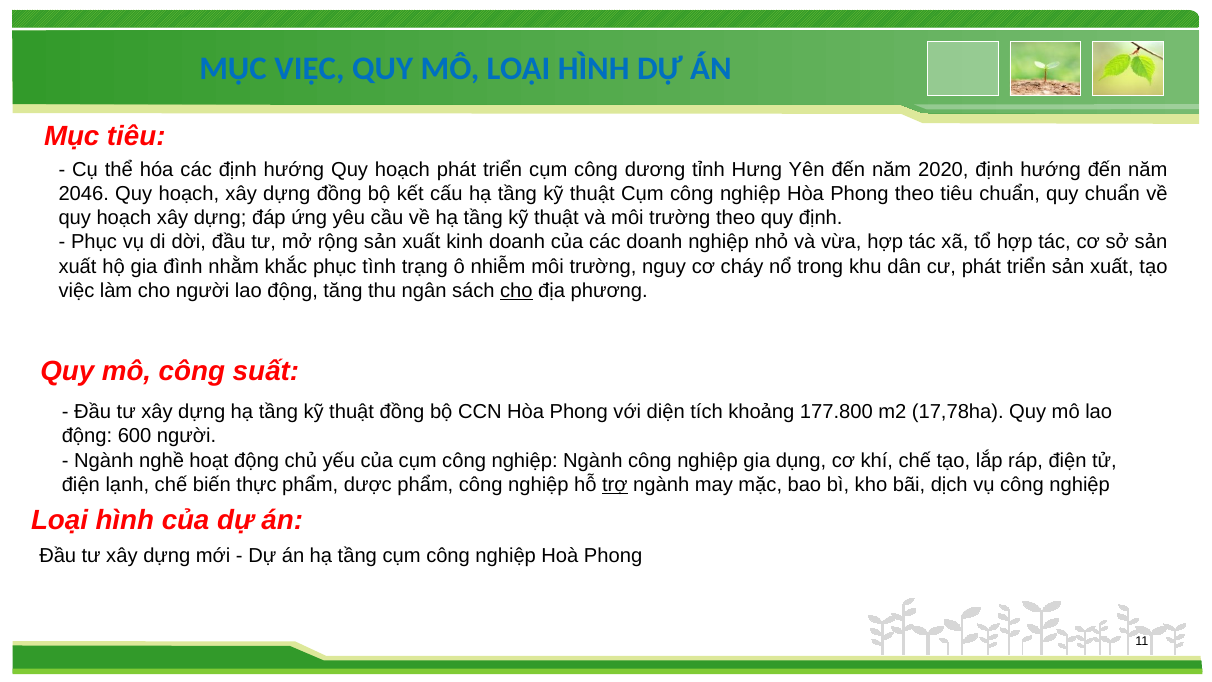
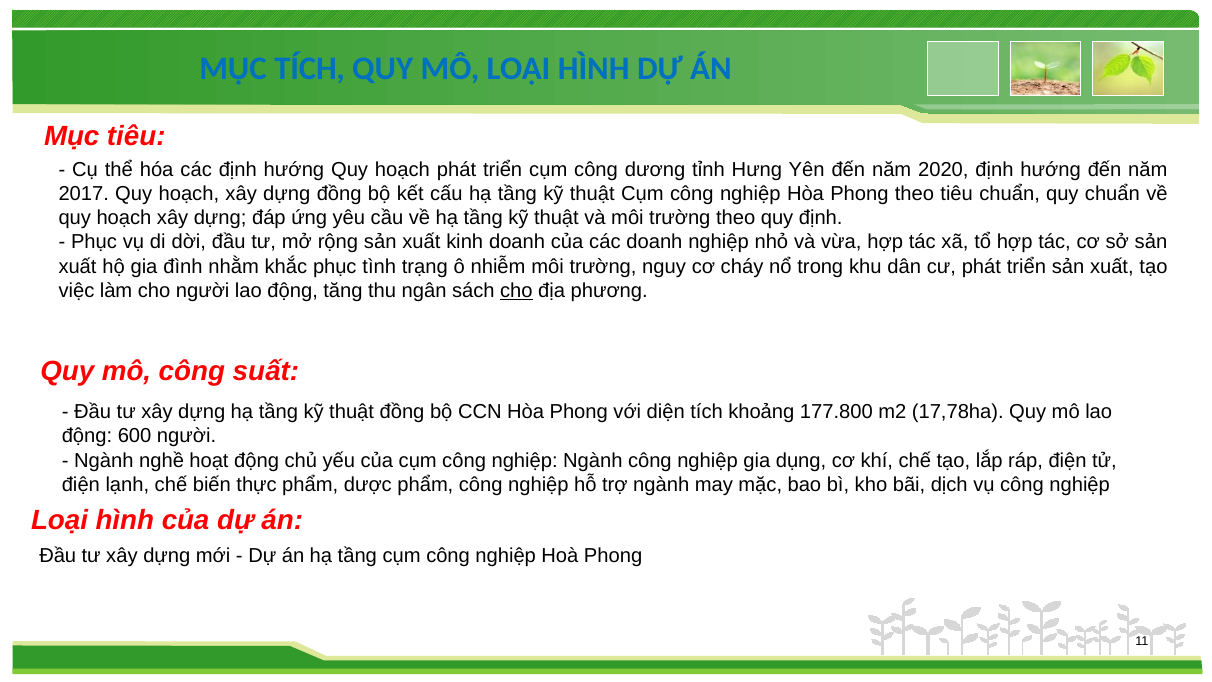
MỤC VIỆC: VIỆC -> TÍCH
2046: 2046 -> 2017
trợ underline: present -> none
